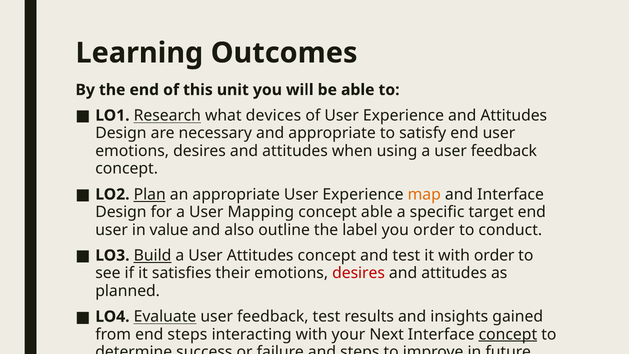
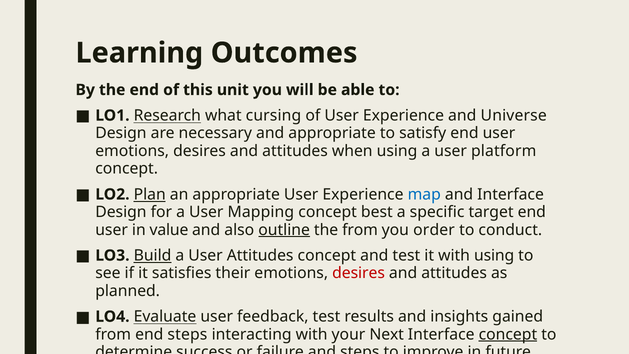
devices: devices -> cursing
Experience and Attitudes: Attitudes -> Universe
a user feedback: feedback -> platform
map colour: orange -> blue
concept able: able -> best
outline underline: none -> present
the label: label -> from
with order: order -> using
